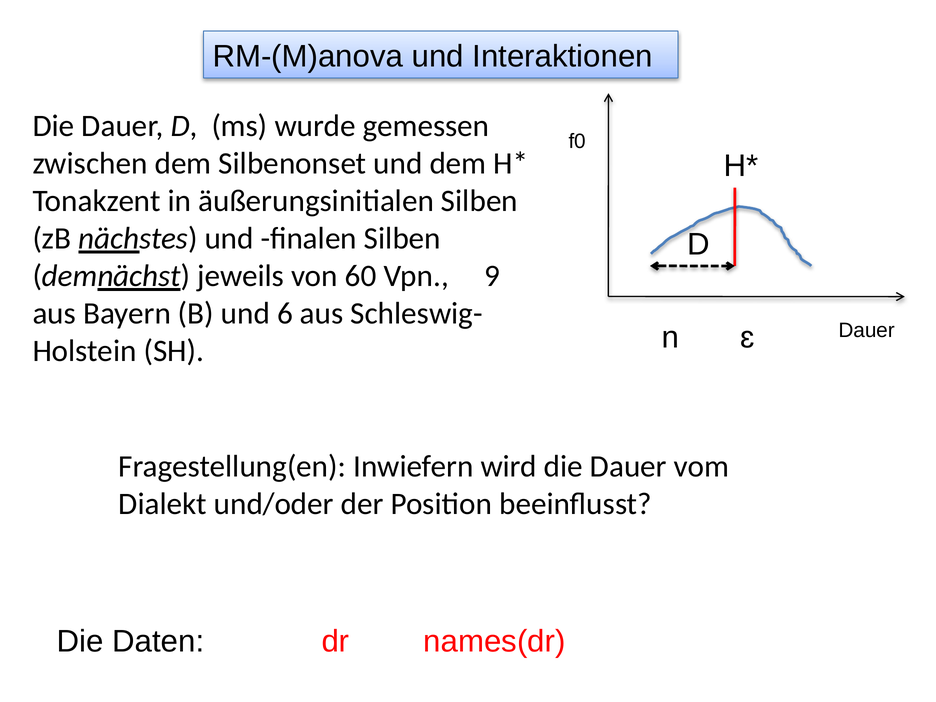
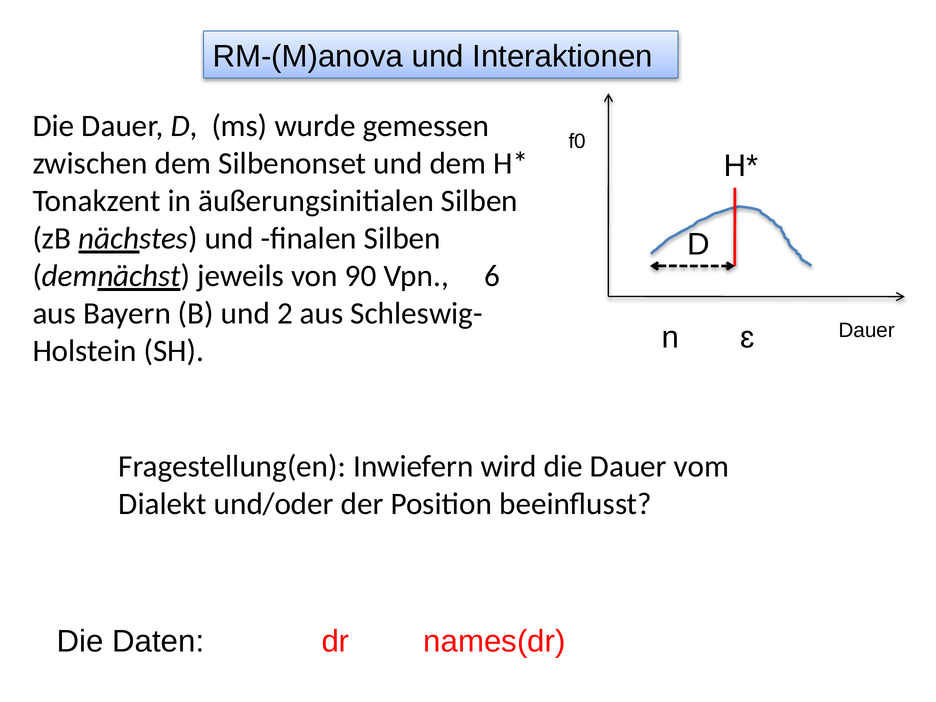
60: 60 -> 90
9: 9 -> 6
6: 6 -> 2
